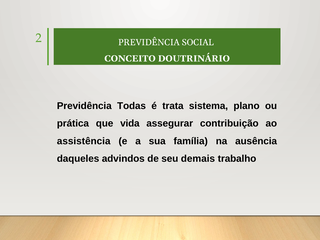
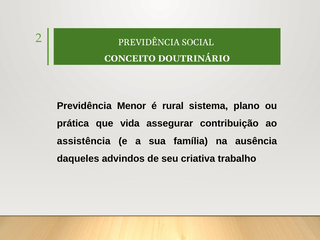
Todas: Todas -> Menor
trata: trata -> rural
demais: demais -> criativa
